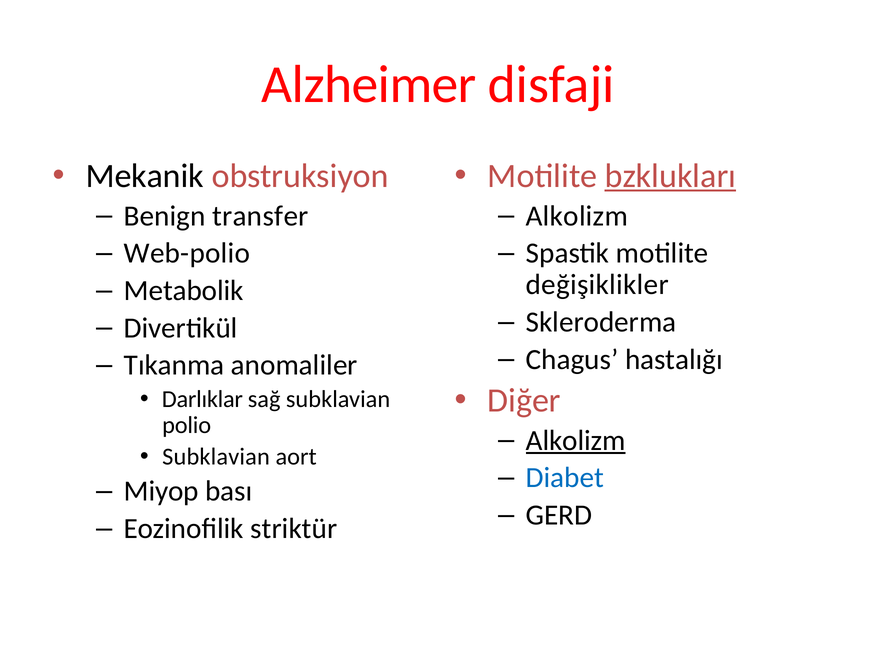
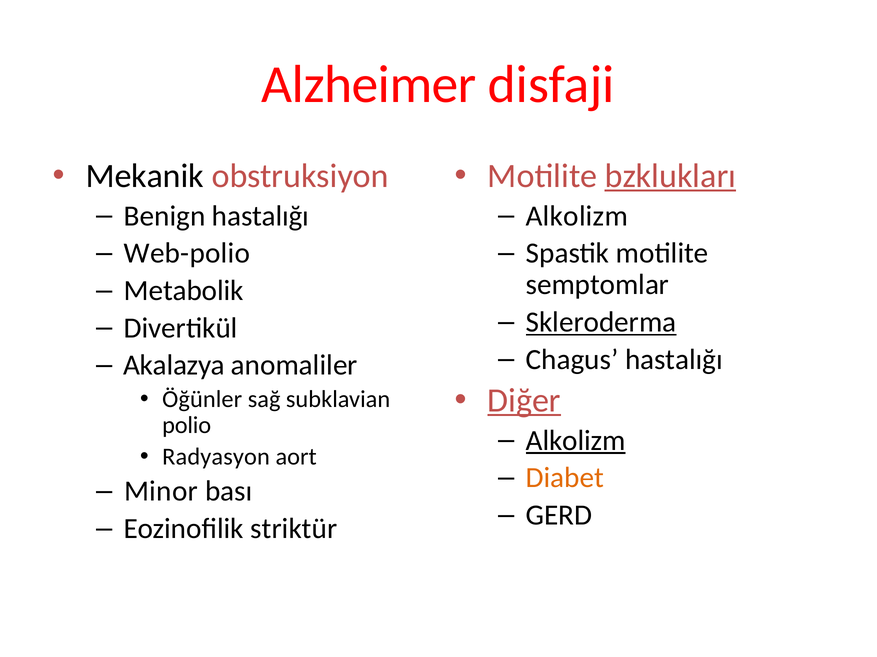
Benign transfer: transfer -> hastalığı
değişiklikler: değişiklikler -> semptomlar
Skleroderma underline: none -> present
Tıkanma: Tıkanma -> Akalazya
Diğer underline: none -> present
Darlıklar: Darlıklar -> Öğünler
Subklavian at (216, 457): Subklavian -> Radyasyon
Diabet colour: blue -> orange
Miyop: Miyop -> Minor
